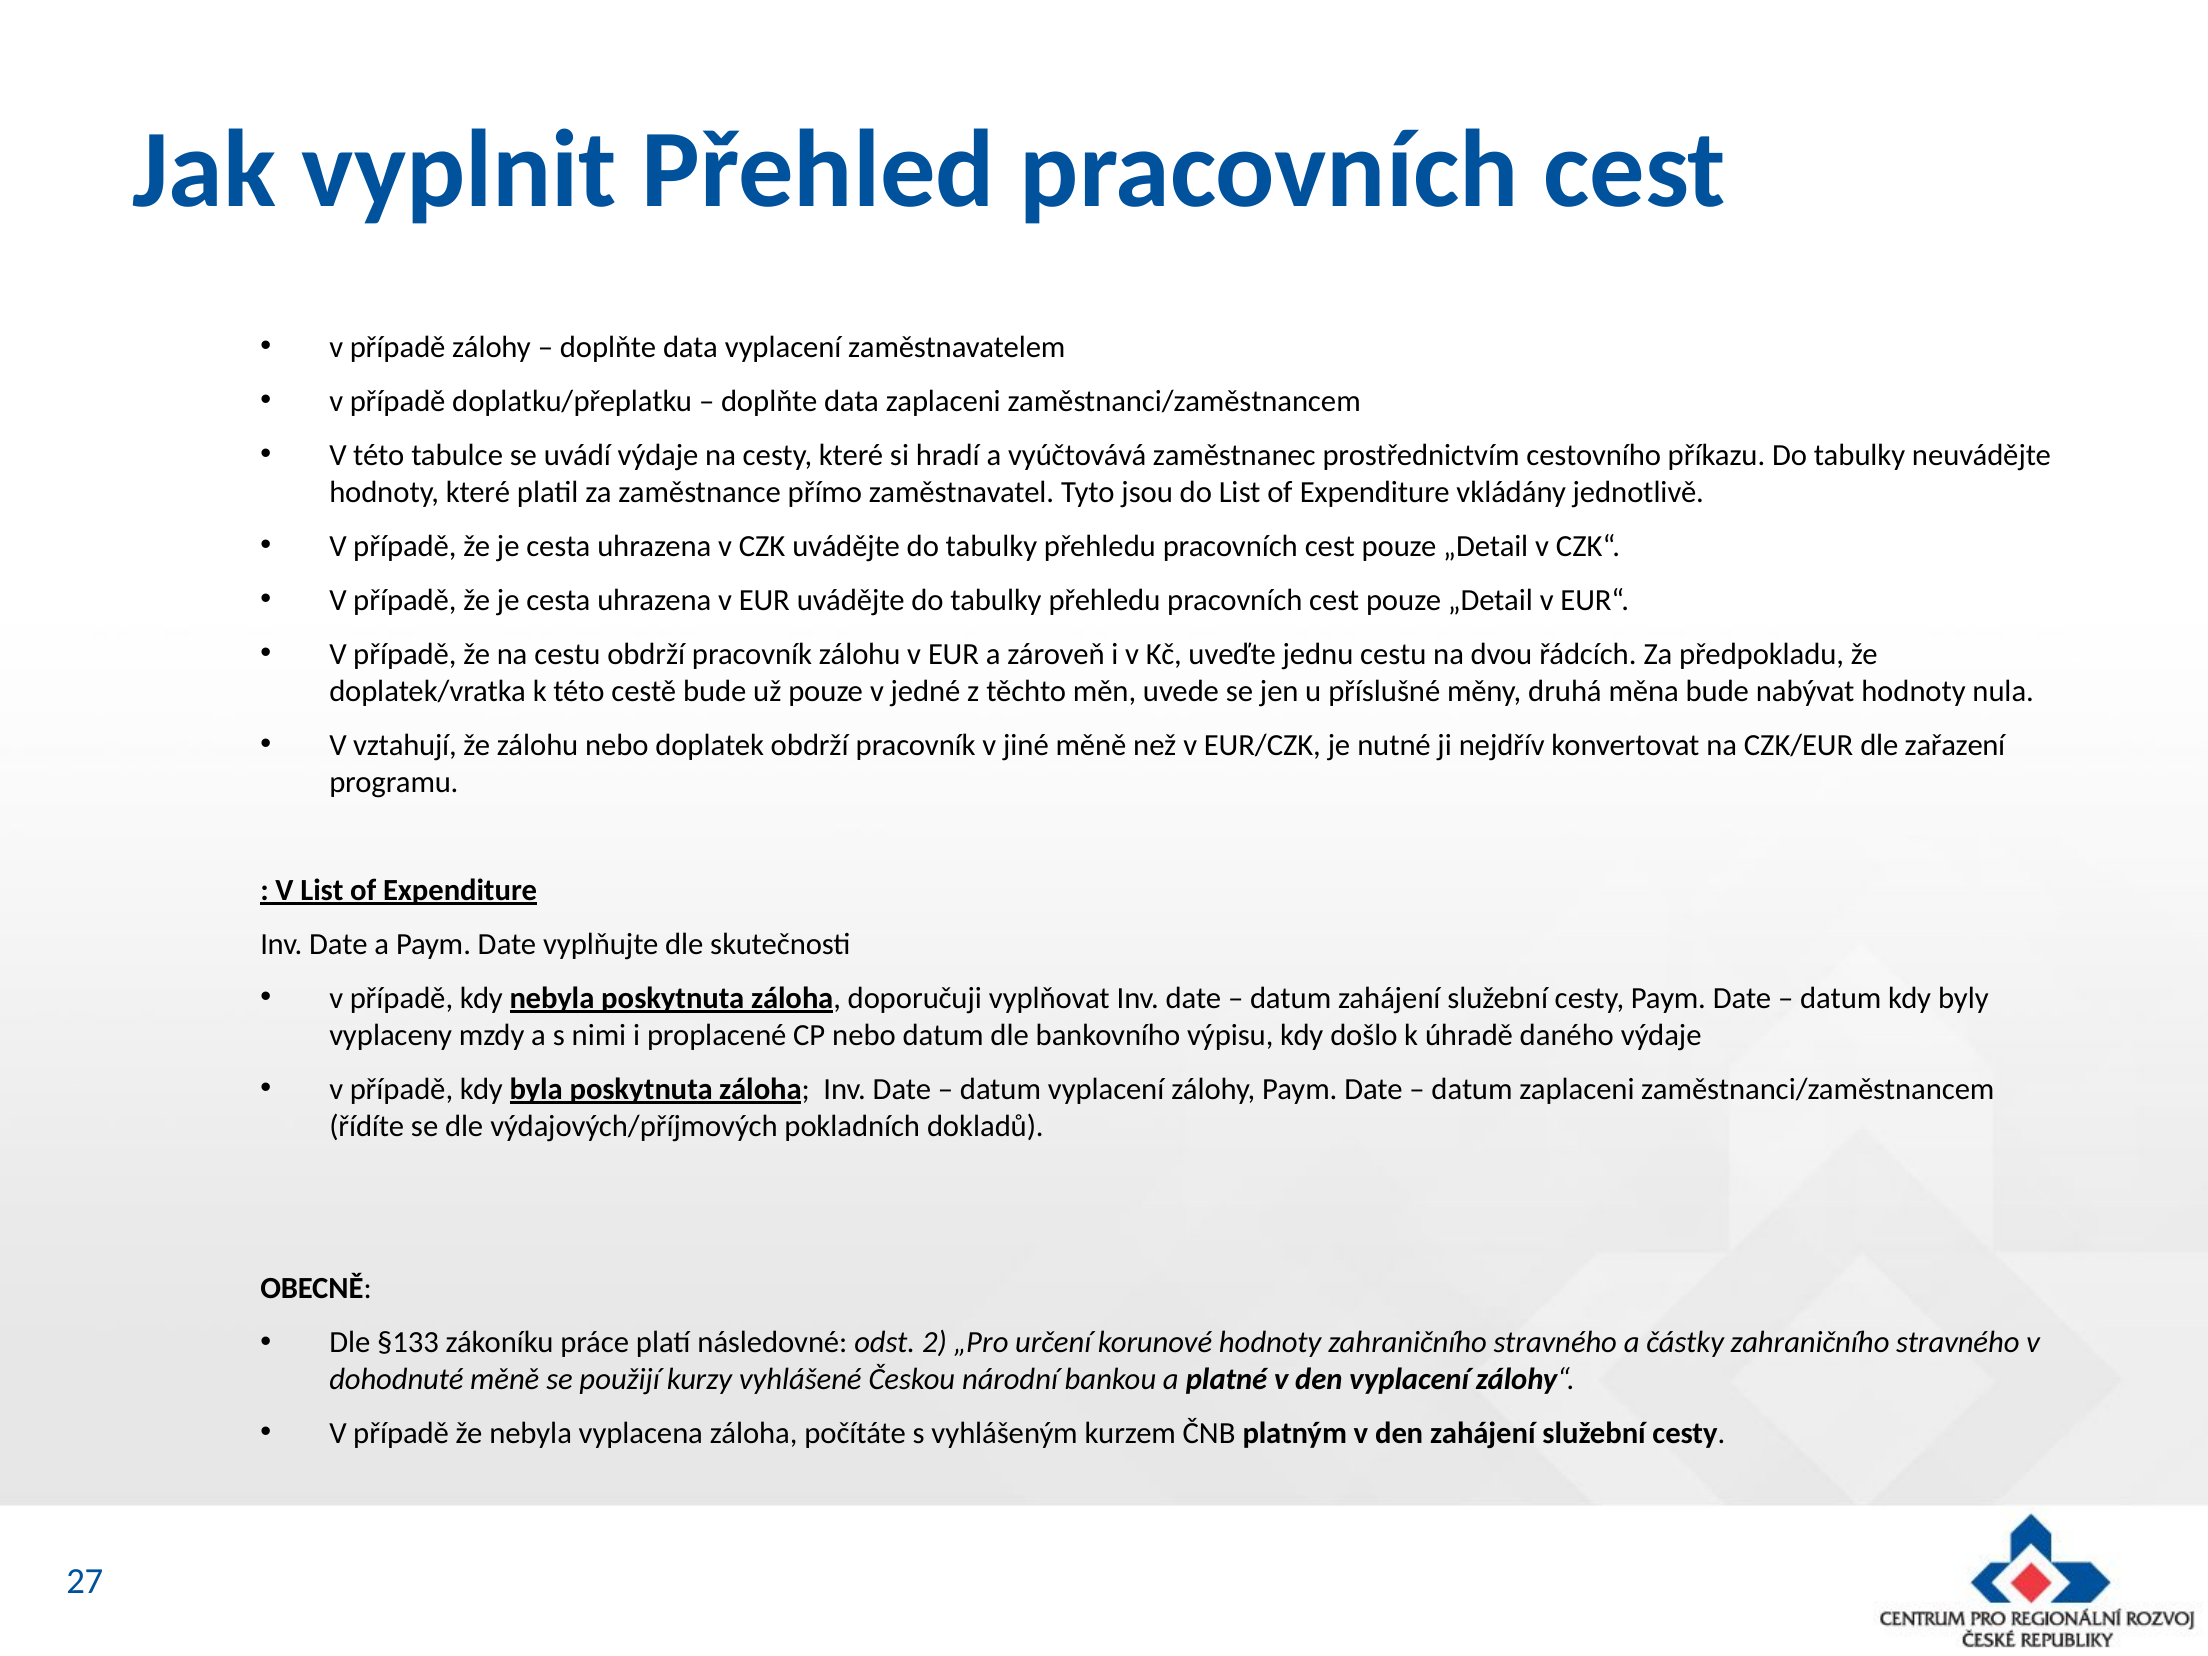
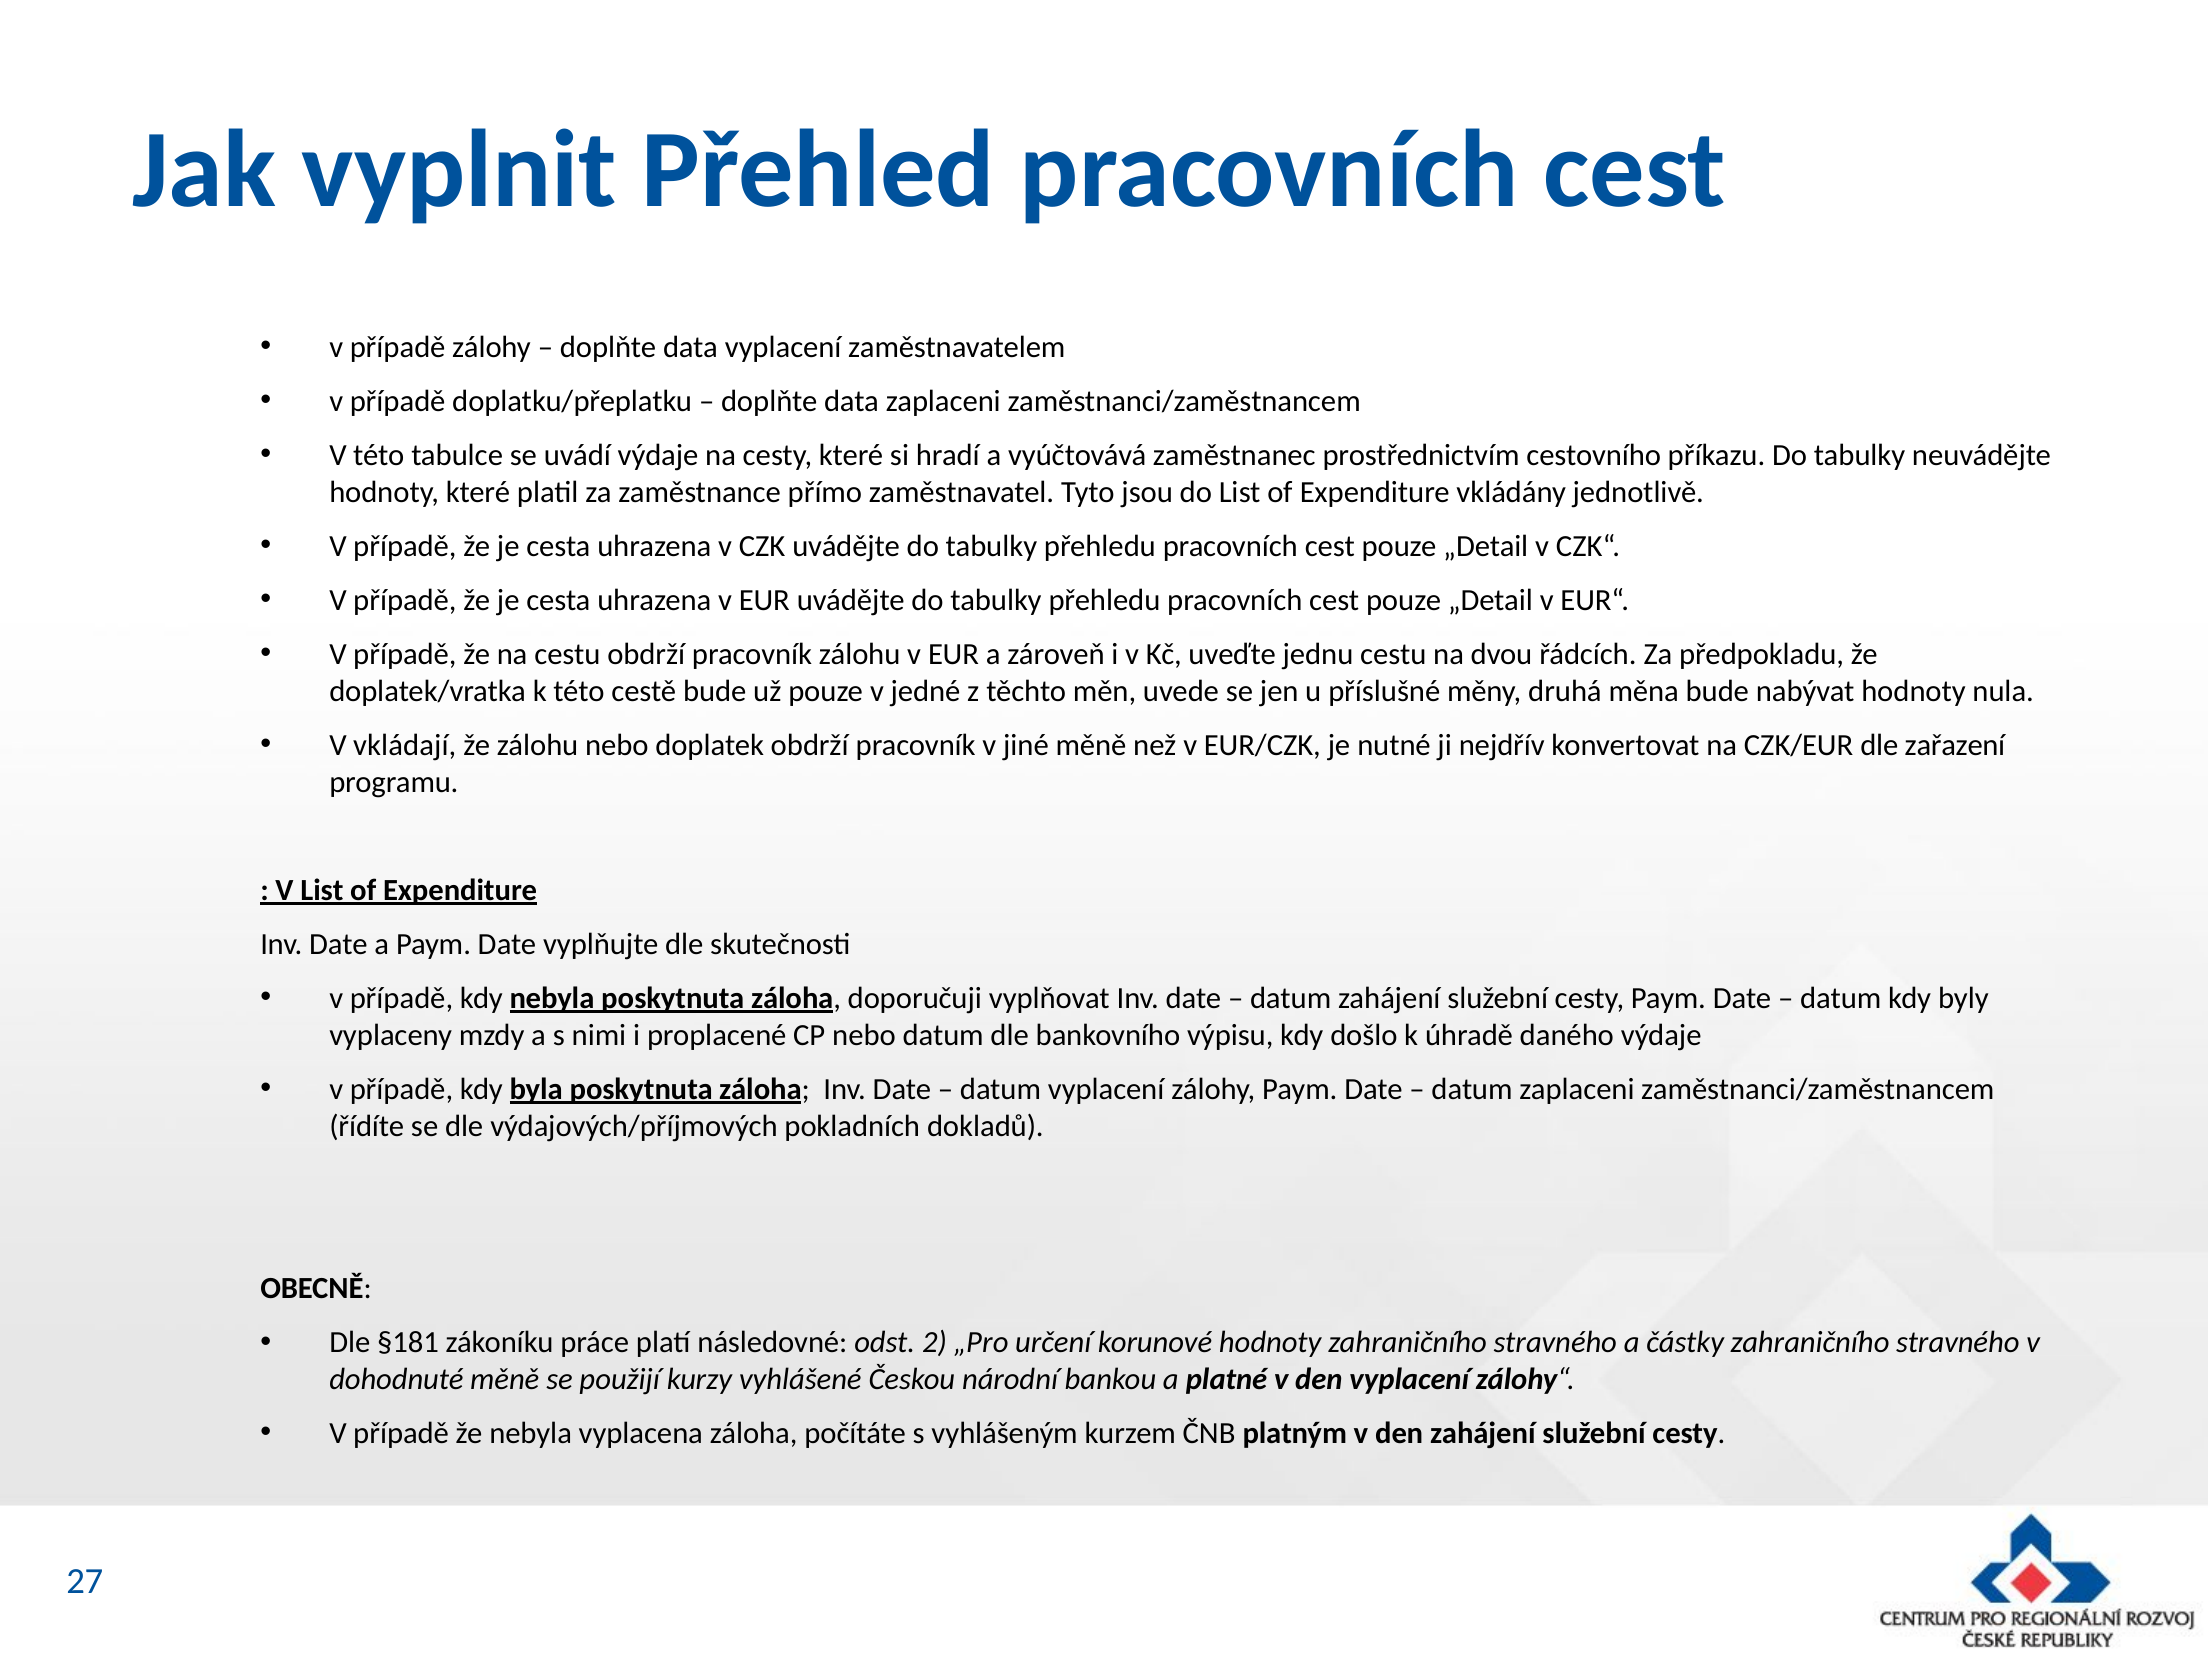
vztahují: vztahují -> vkládají
§133: §133 -> §181
